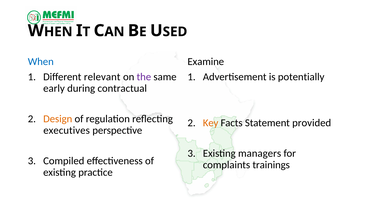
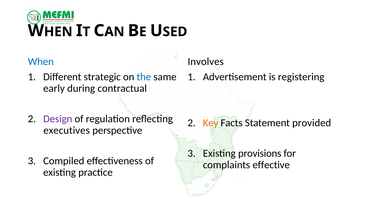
Examine: Examine -> Involves
relevant: relevant -> strategic
the colour: purple -> blue
potentially: potentially -> registering
Design colour: orange -> purple
managers: managers -> provisions
trainings: trainings -> effective
